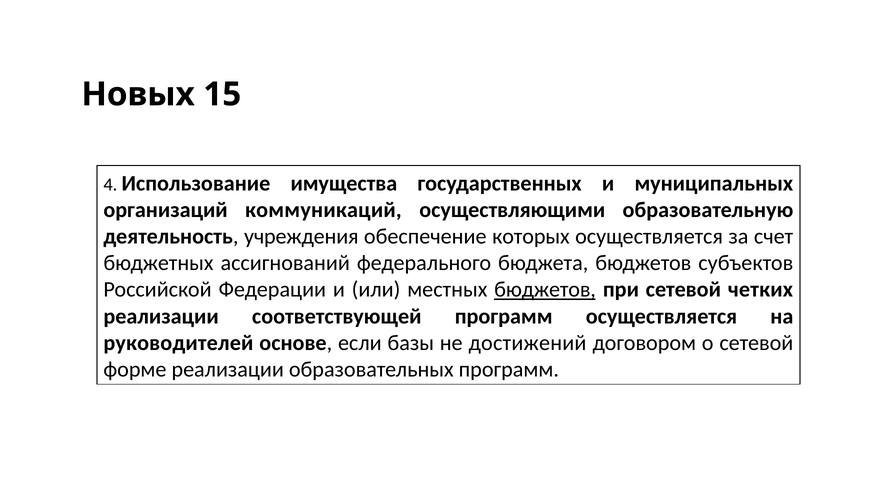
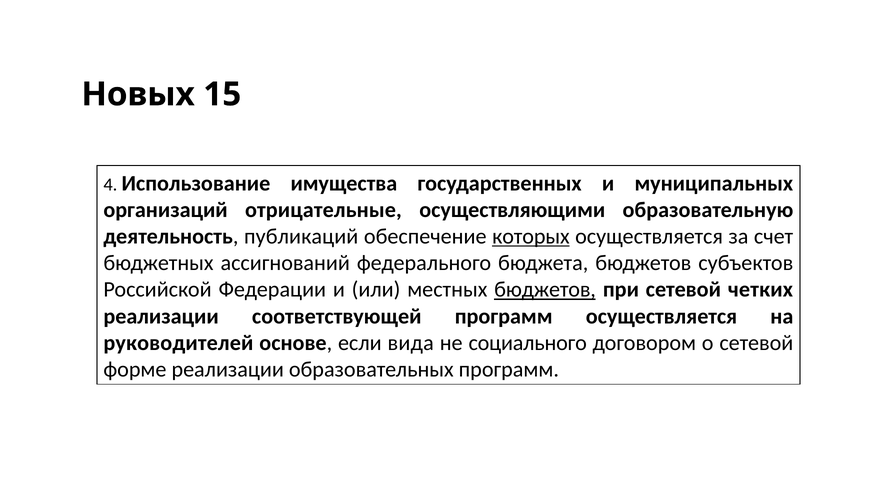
коммуникаций: коммуникаций -> отрицательные
учреждения: учреждения -> публикаций
которых underline: none -> present
базы: базы -> вида
достижений: достижений -> социального
